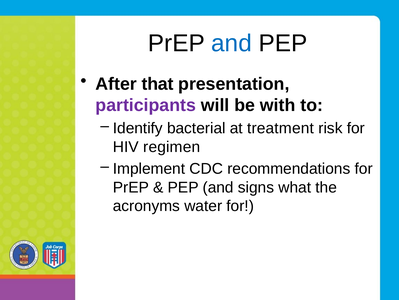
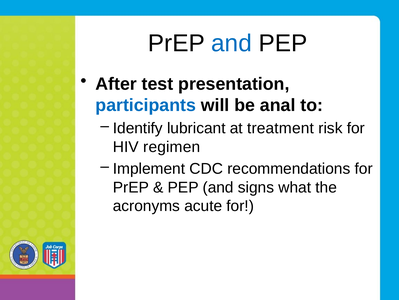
that: that -> test
participants colour: purple -> blue
with: with -> anal
bacterial: bacterial -> lubricant
water: water -> acute
